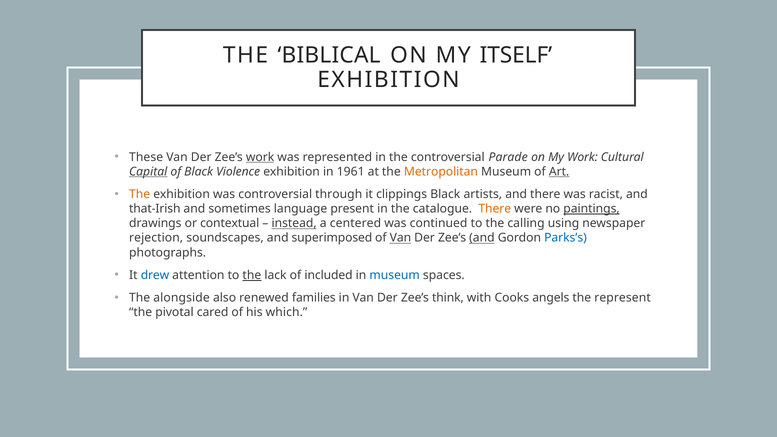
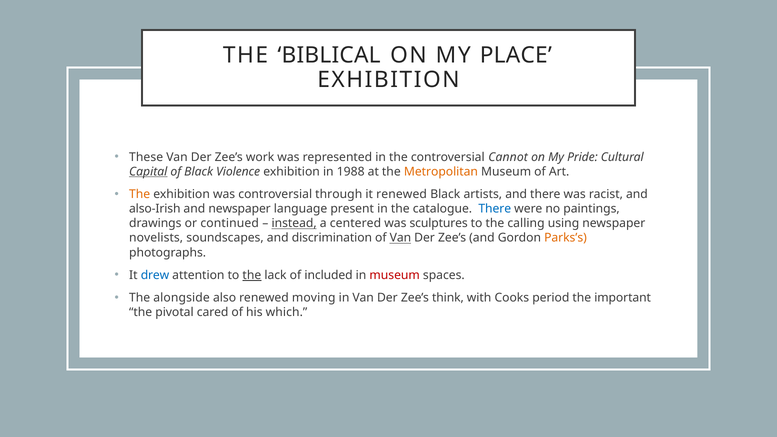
ITSELF: ITSELF -> PLACE
work at (260, 157) underline: present -> none
Parade: Parade -> Cannot
My Work: Work -> Pride
1961: 1961 -> 1988
Art underline: present -> none
it clippings: clippings -> renewed
that-Irish: that-Irish -> also-Irish
and sometimes: sometimes -> newspaper
There at (495, 209) colour: orange -> blue
paintings underline: present -> none
contextual: contextual -> continued
continued: continued -> sculptures
rejection: rejection -> novelists
superimposed: superimposed -> discrimination
and at (482, 238) underline: present -> none
Parks’s colour: blue -> orange
museum at (395, 275) colour: blue -> red
families: families -> moving
angels: angels -> period
represent: represent -> important
